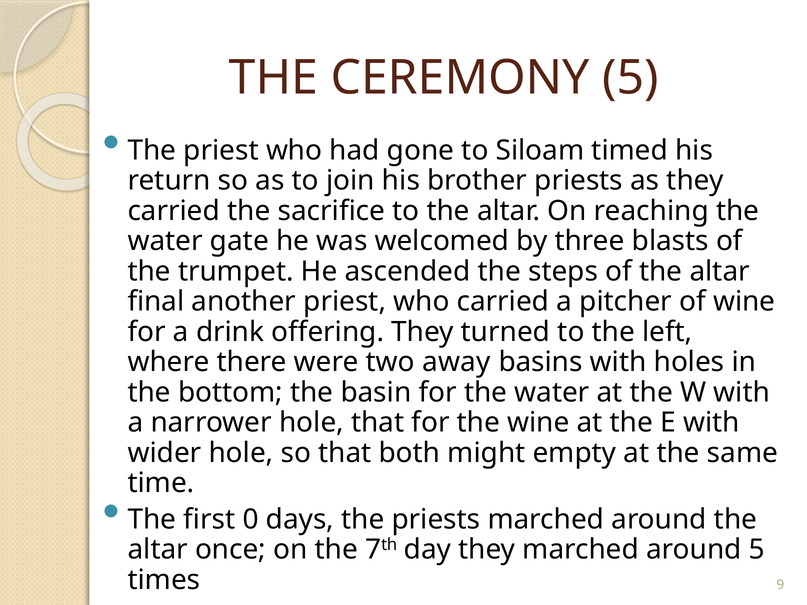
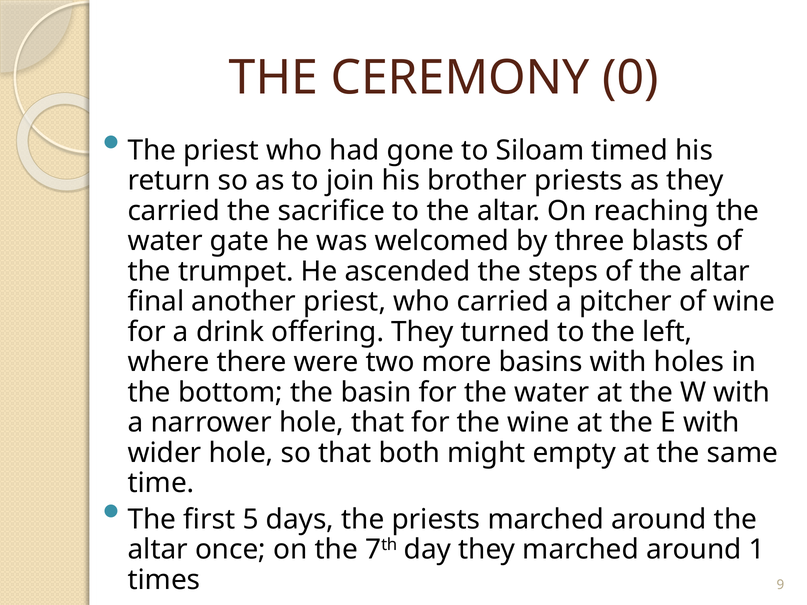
CEREMONY 5: 5 -> 0
away: away -> more
0: 0 -> 5
around 5: 5 -> 1
